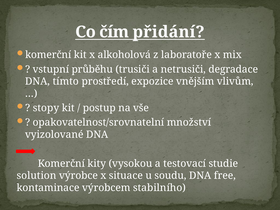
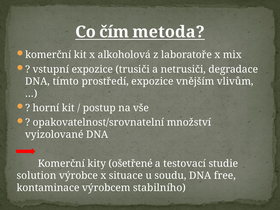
přidání: přidání -> metoda
vstupní průběhu: průběhu -> expozice
stopy: stopy -> horní
vysokou: vysokou -> ošetřené
